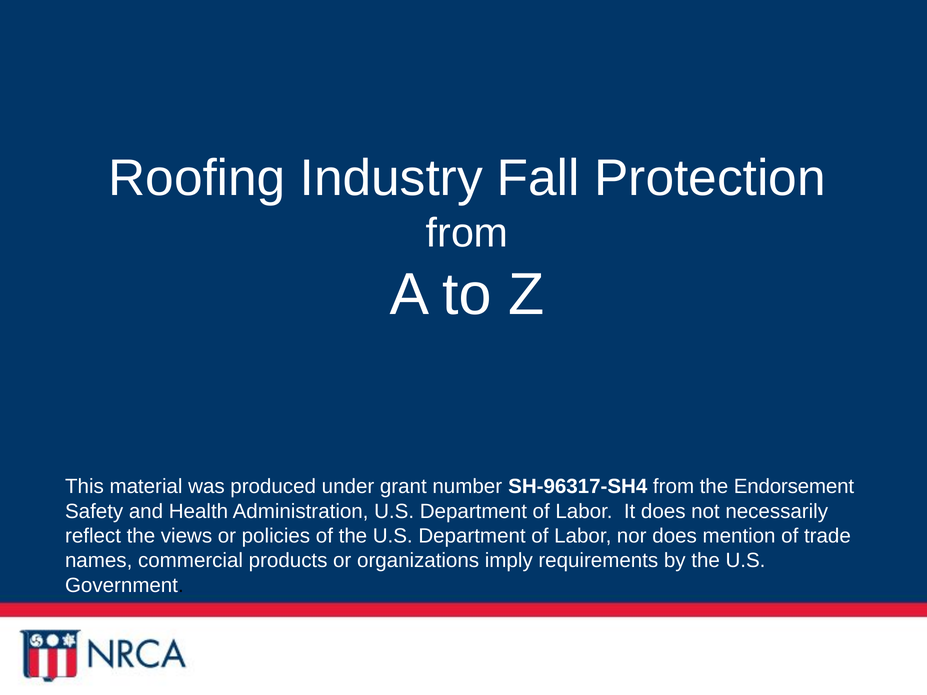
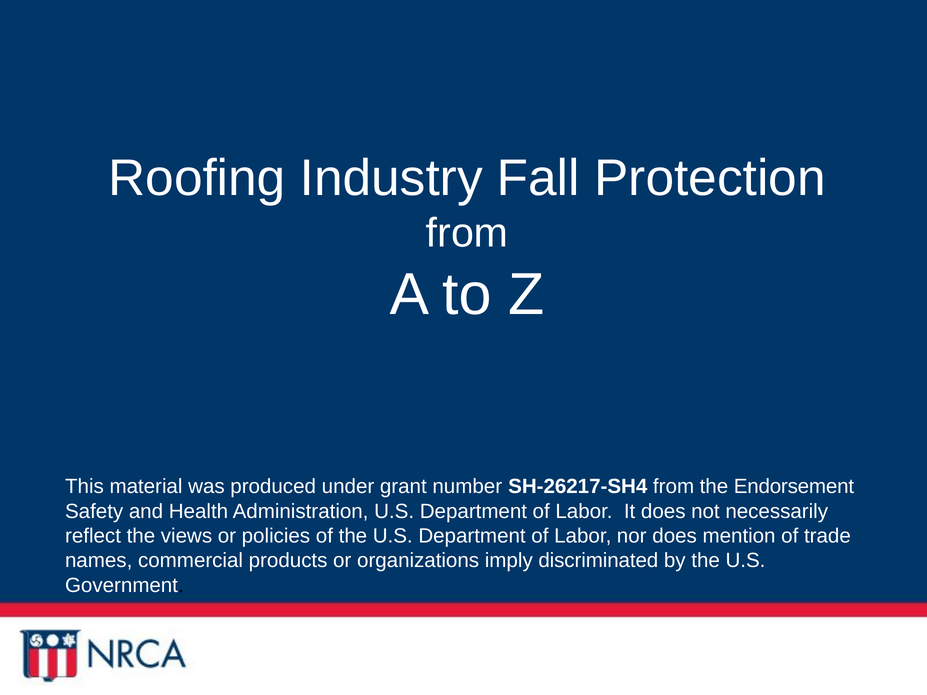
SH-96317-SH4: SH-96317-SH4 -> SH-26217-SH4
requirements: requirements -> discriminated
